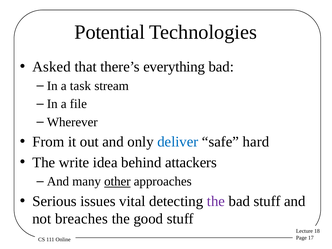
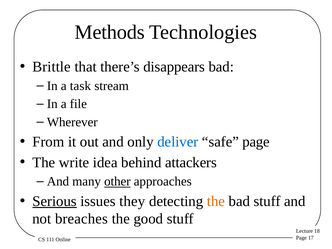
Potential: Potential -> Methods
Asked: Asked -> Brittle
everything: everything -> disappears
safe hard: hard -> page
Serious underline: none -> present
vital: vital -> they
the at (216, 201) colour: purple -> orange
